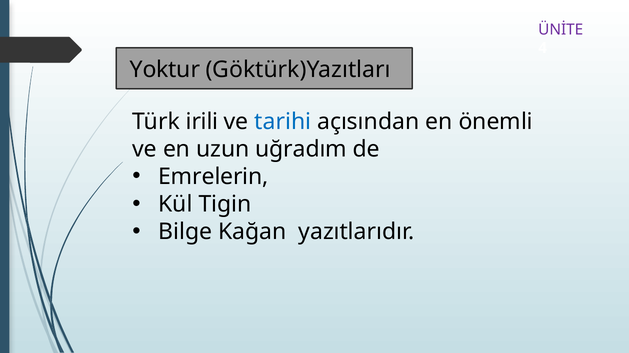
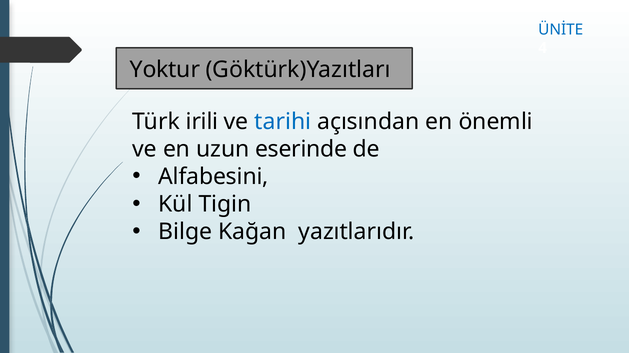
ÜNİTE colour: purple -> blue
uğradım: uğradım -> eserinde
Emrelerin: Emrelerin -> Alfabesini
